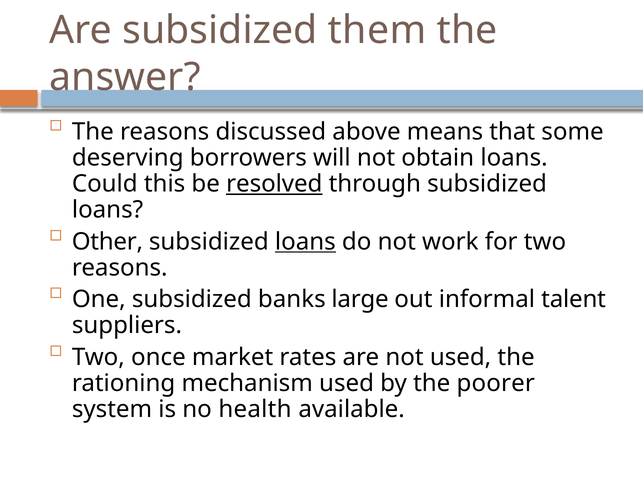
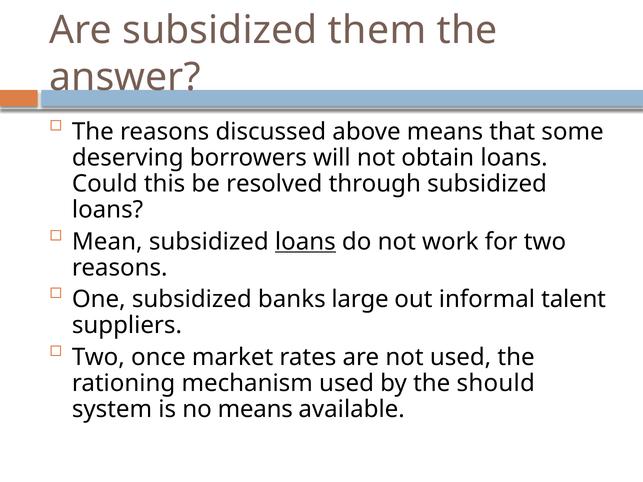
resolved underline: present -> none
Other: Other -> Mean
poorer: poorer -> should
no health: health -> means
